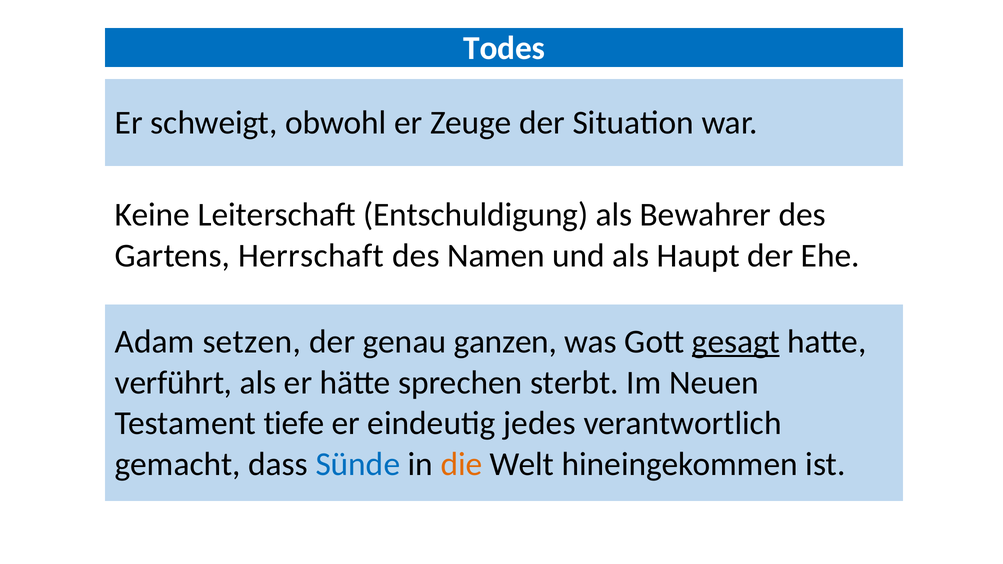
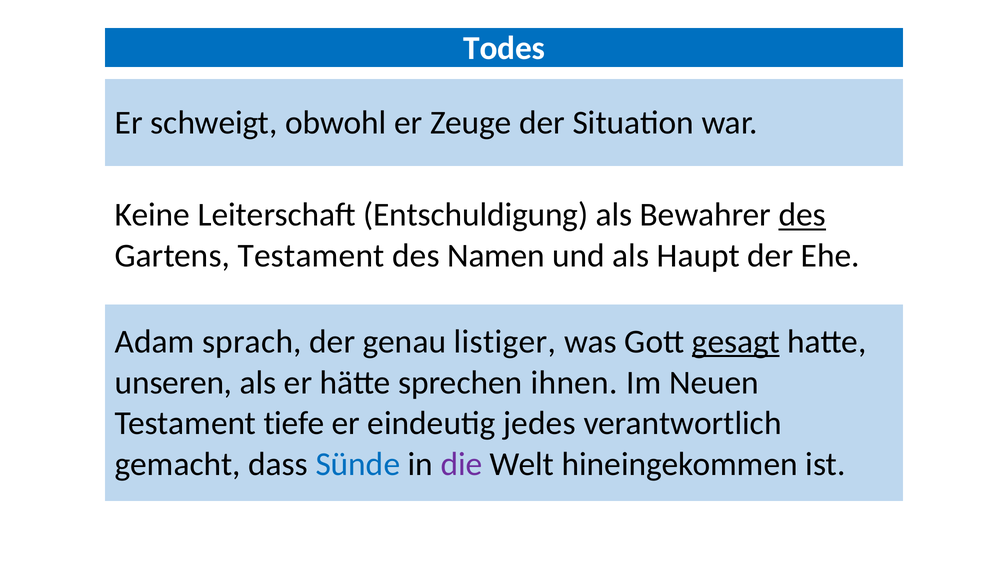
des at (802, 215) underline: none -> present
Gartens Herrschaft: Herrschaft -> Testament
setzen: setzen -> sprach
ganzen: ganzen -> listiger
verführt: verführt -> unseren
sterbt: sterbt -> ihnen
die colour: orange -> purple
